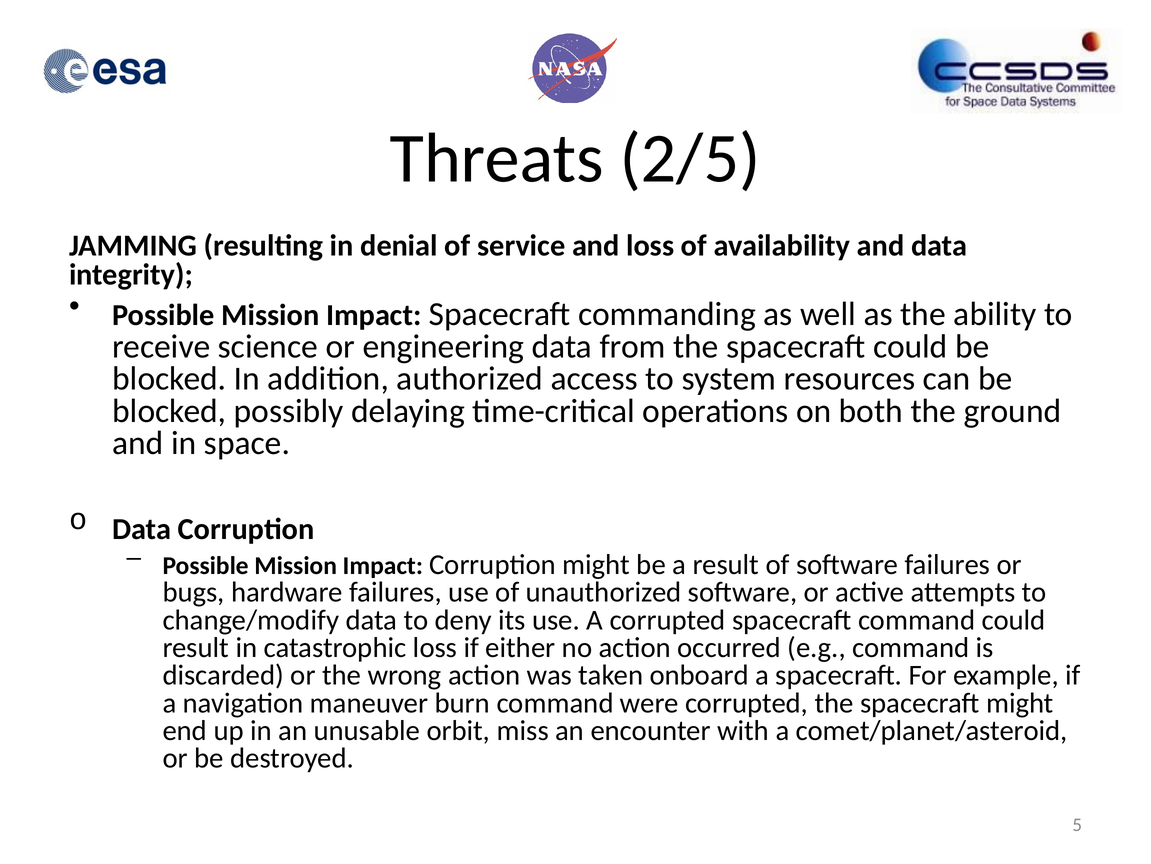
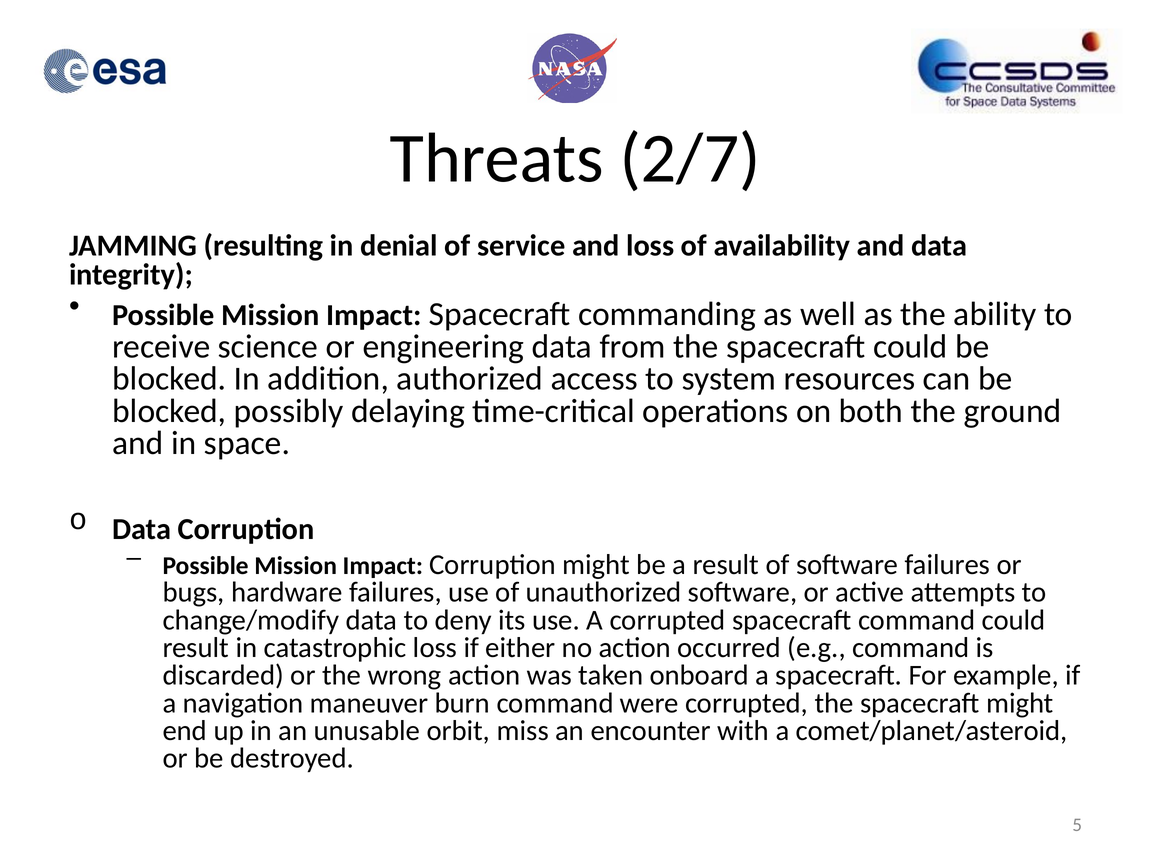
2/5: 2/5 -> 2/7
